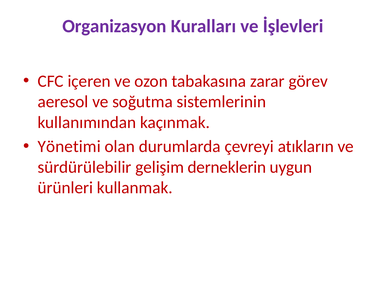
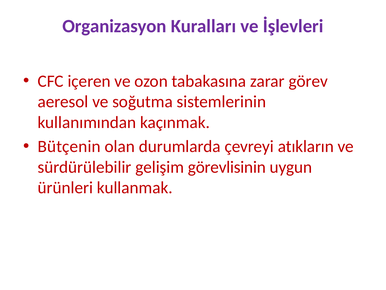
Yönetimi: Yönetimi -> Bütçenin
derneklerin: derneklerin -> görevlisinin
